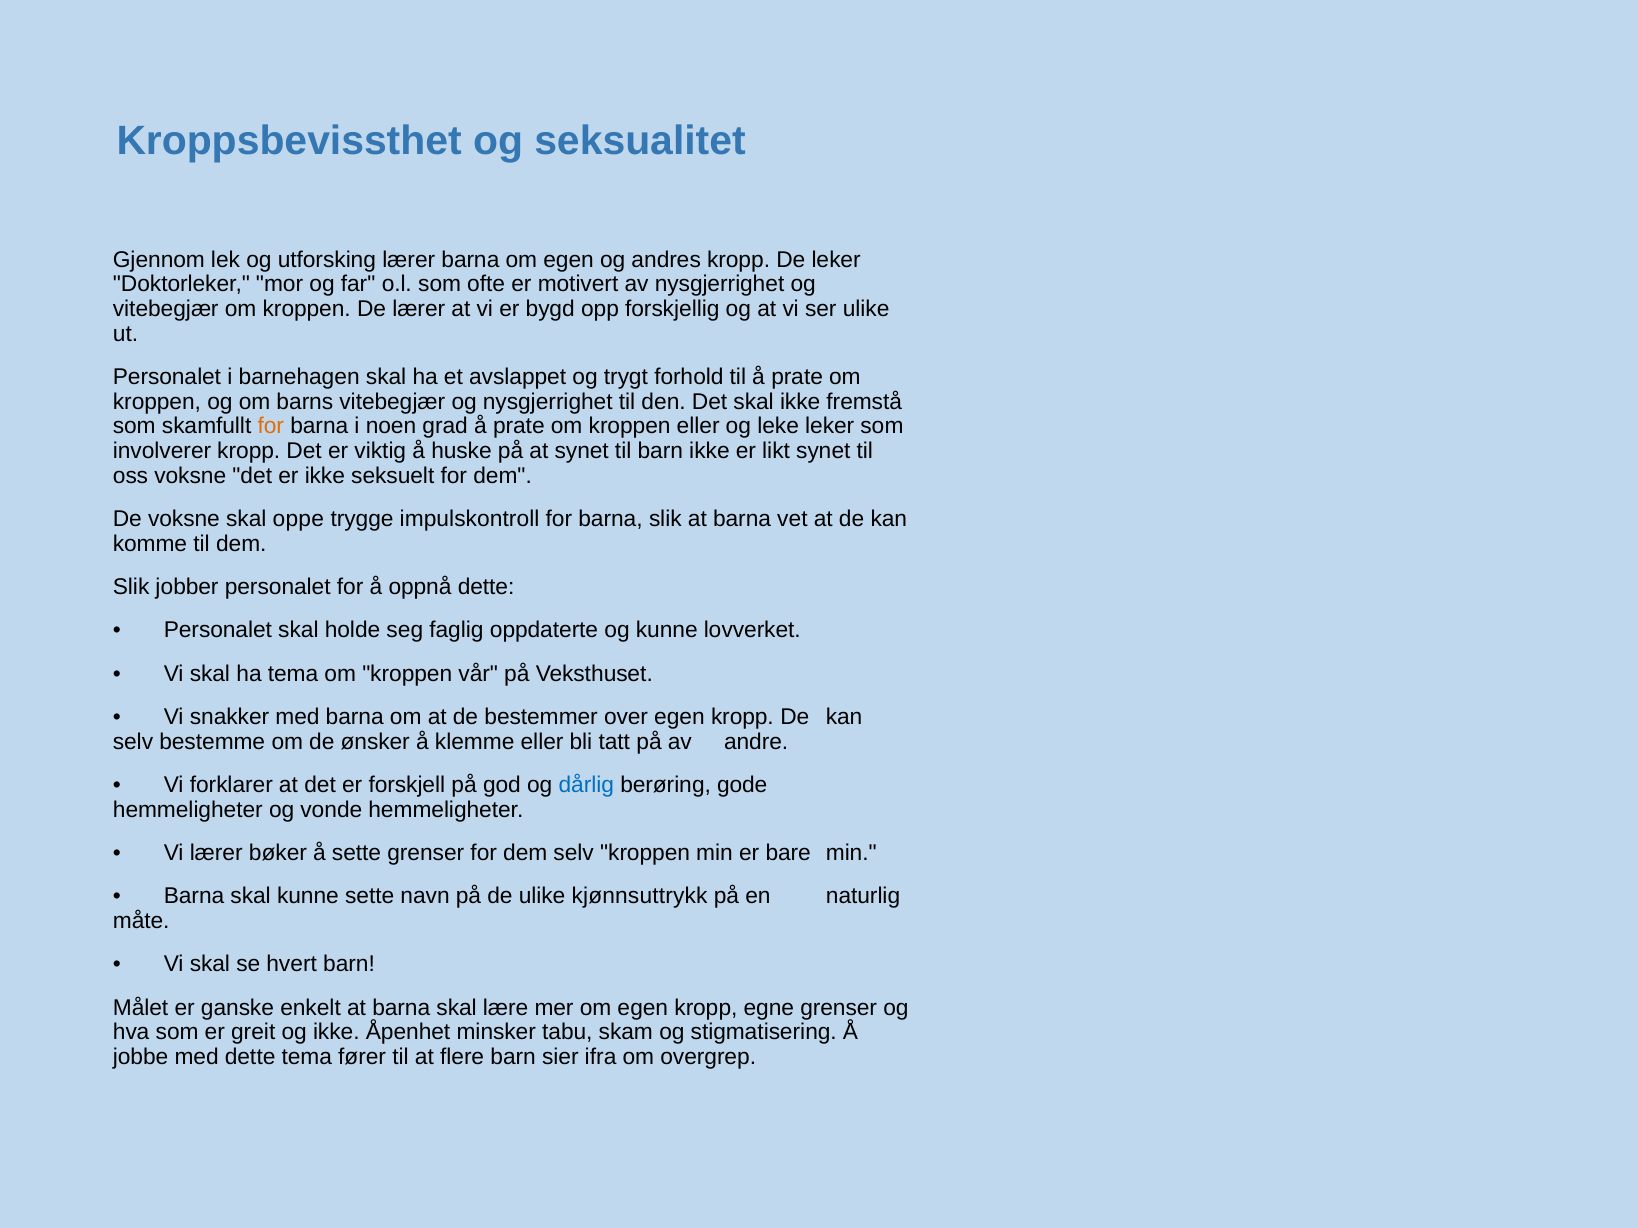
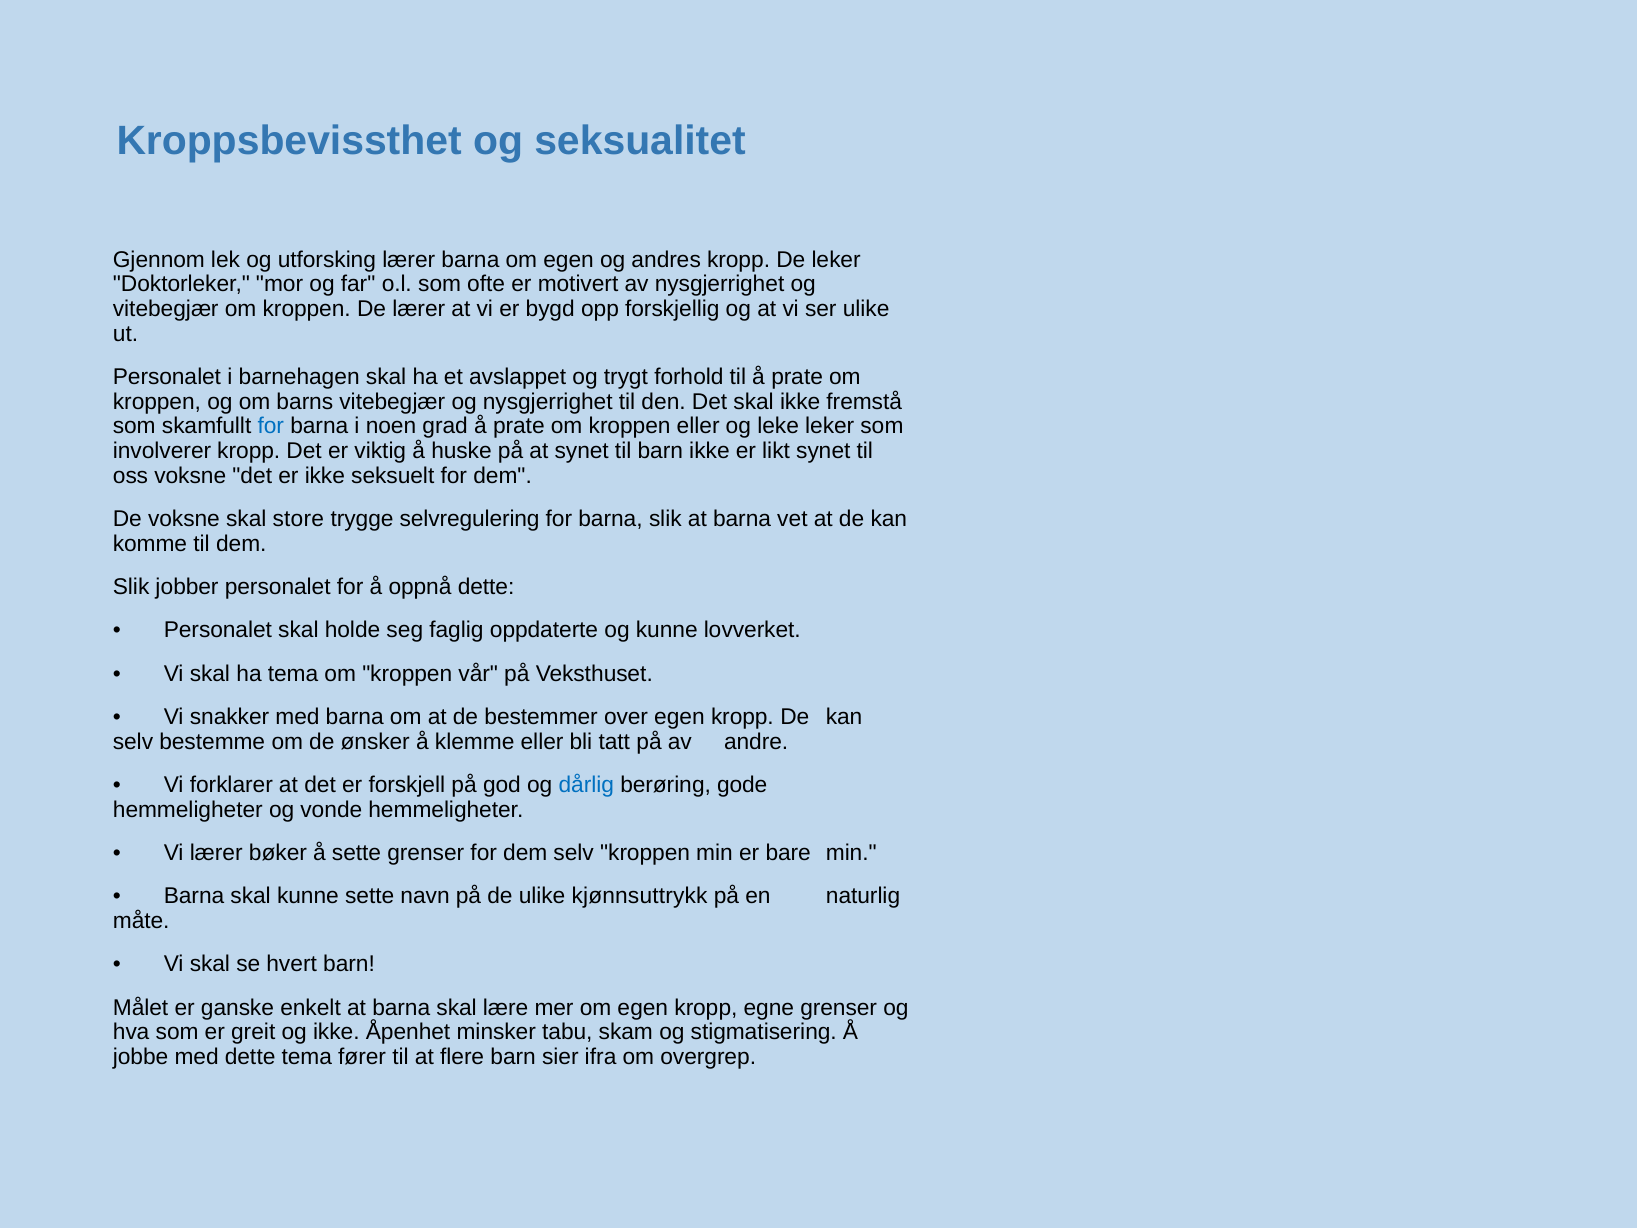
for at (271, 426) colour: orange -> blue
oppe: oppe -> store
impulskontroll: impulskontroll -> selvregulering
